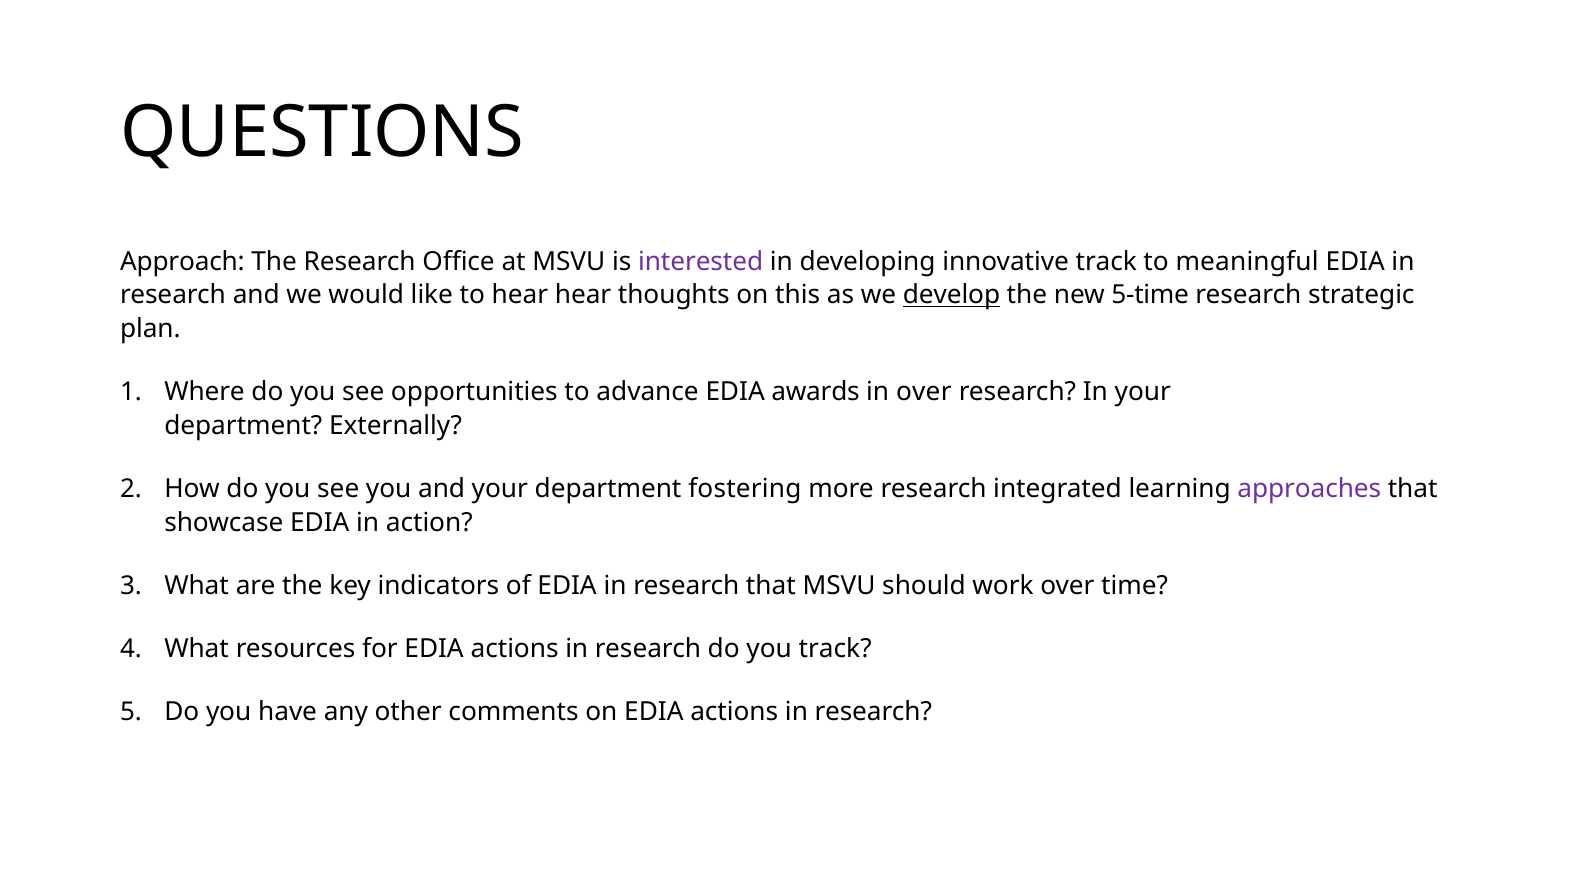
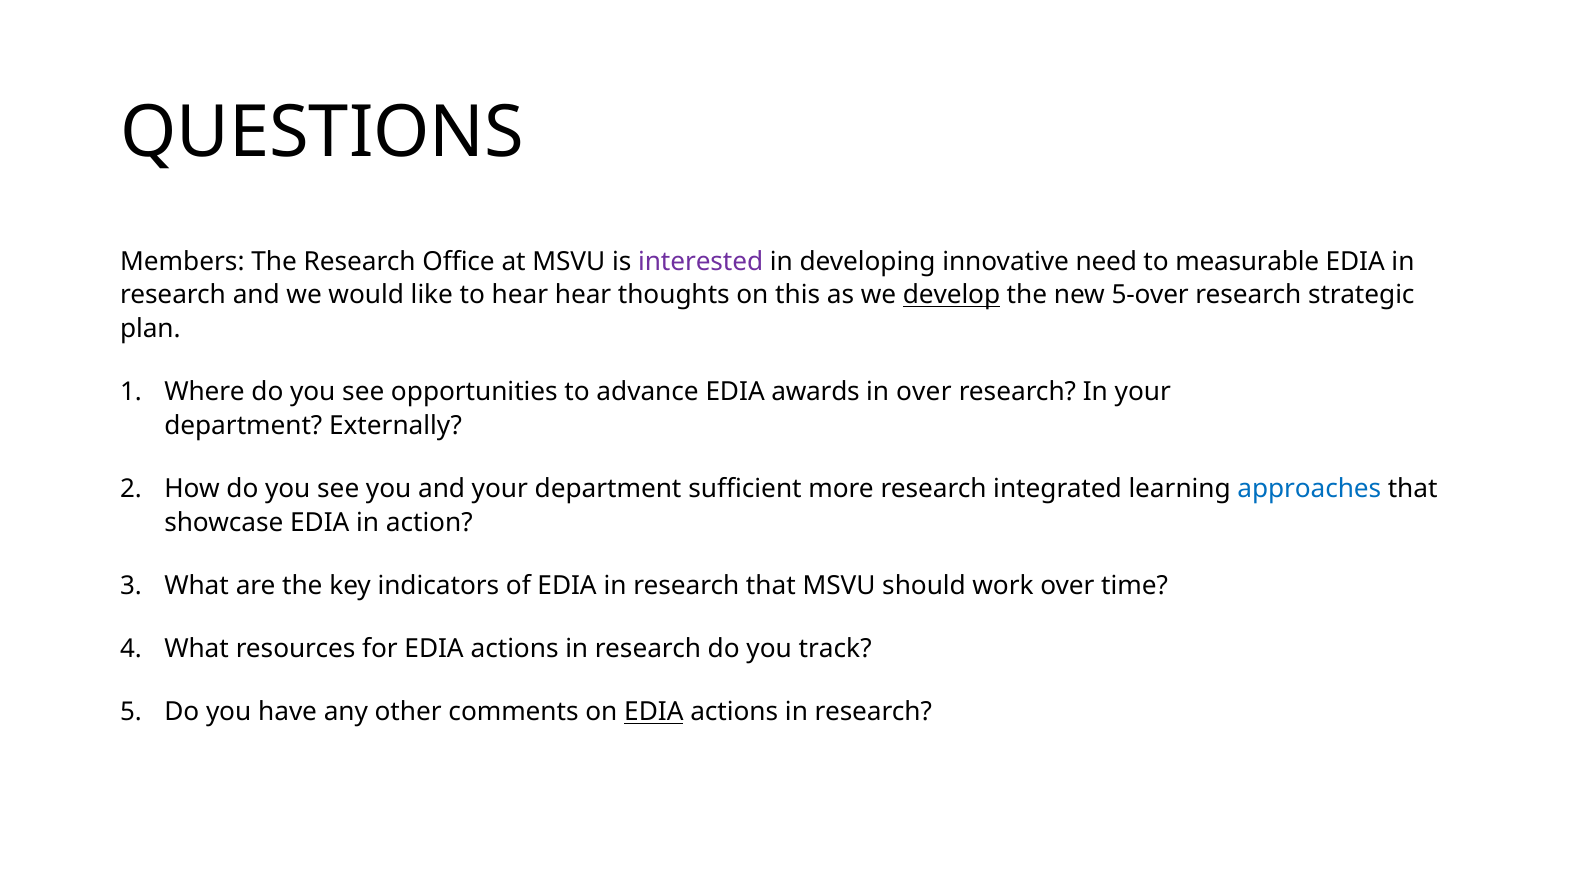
Approach: Approach -> Members
innovative track: track -> need
meaningful: meaningful -> measurable
5-time: 5-time -> 5-over
fostering: fostering -> sufficient
approaches colour: purple -> blue
EDIA at (654, 712) underline: none -> present
